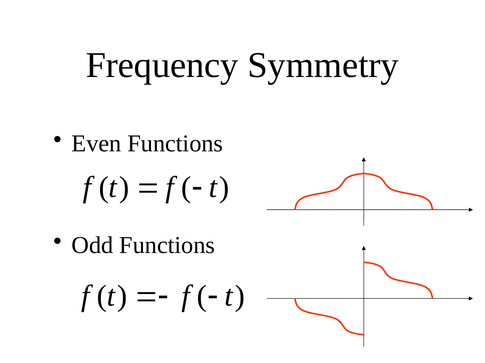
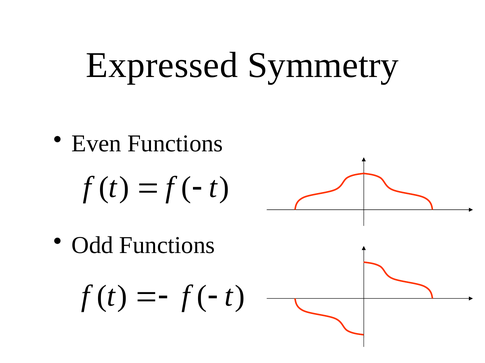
Frequency: Frequency -> Expressed
